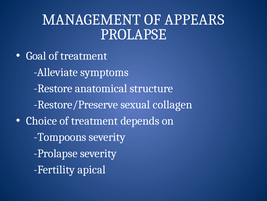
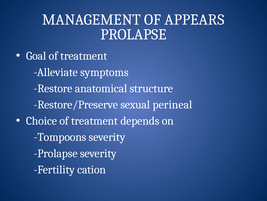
collagen: collagen -> perineal
apical: apical -> cation
